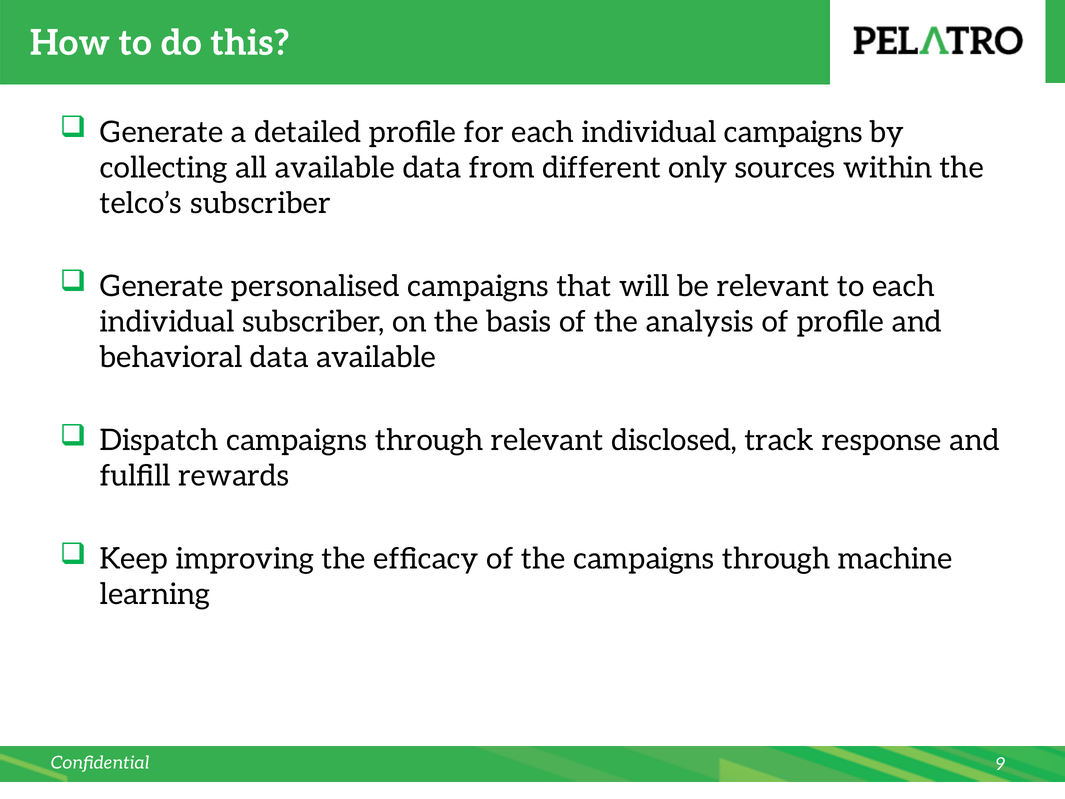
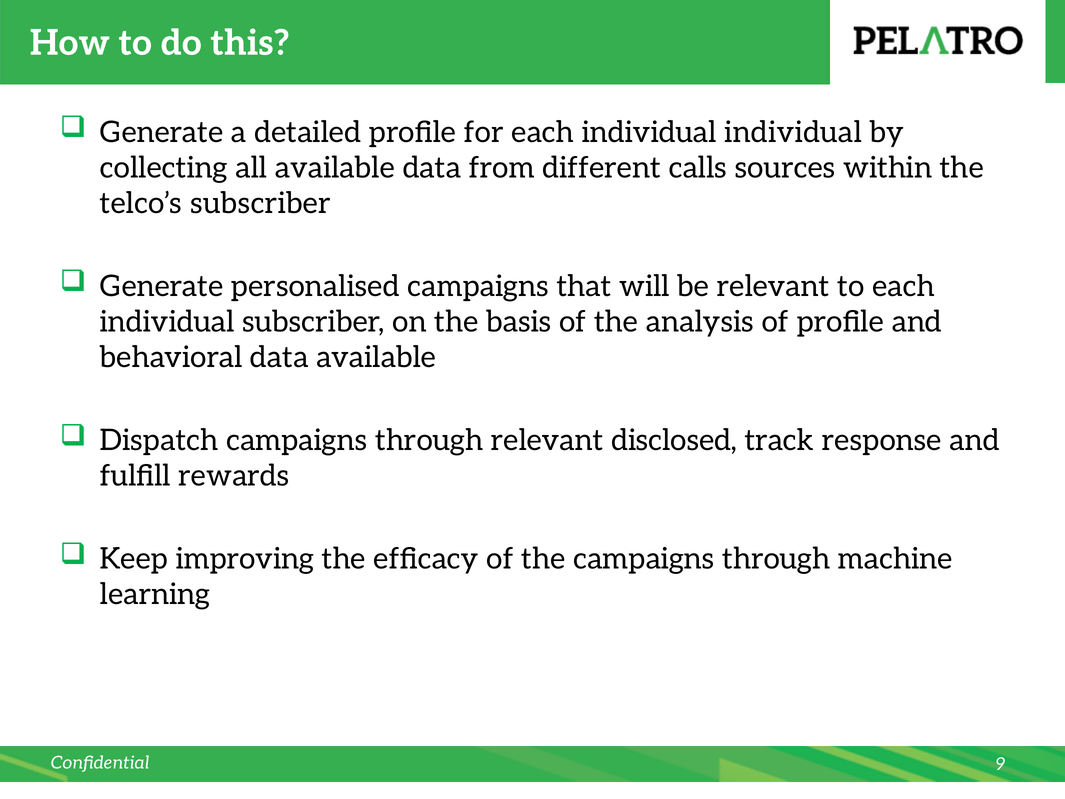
individual campaigns: campaigns -> individual
only: only -> calls
